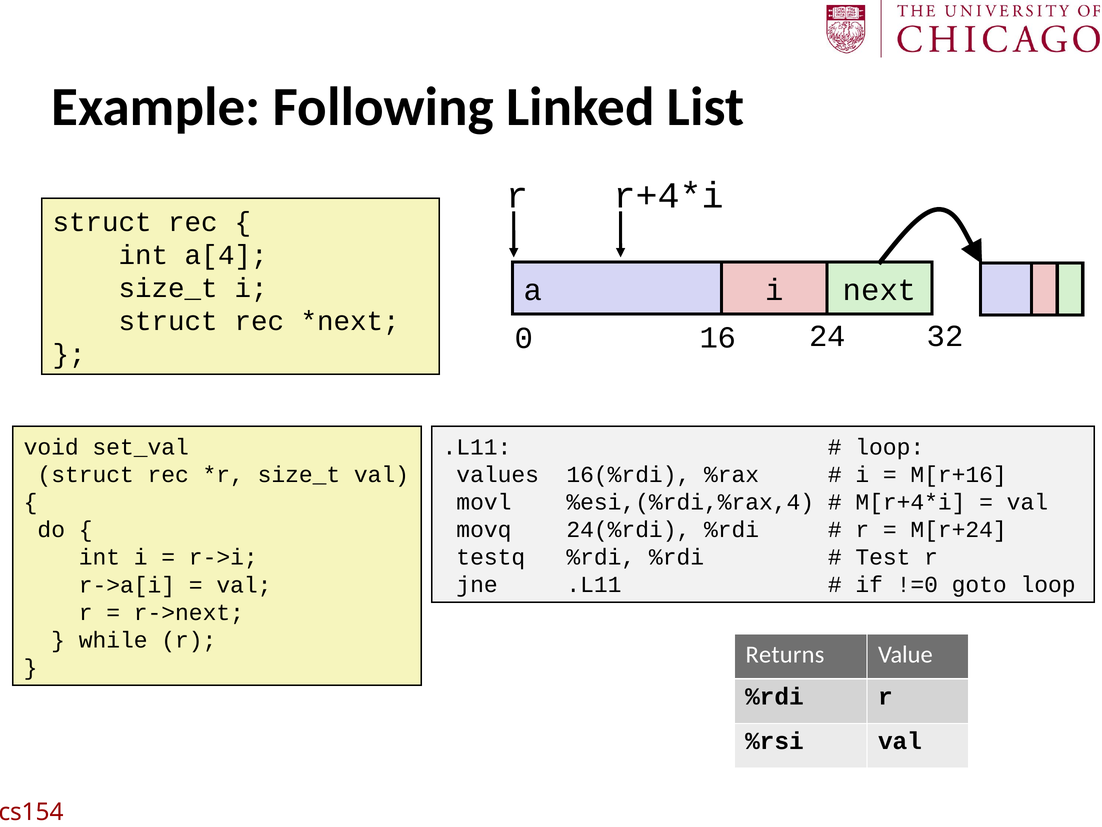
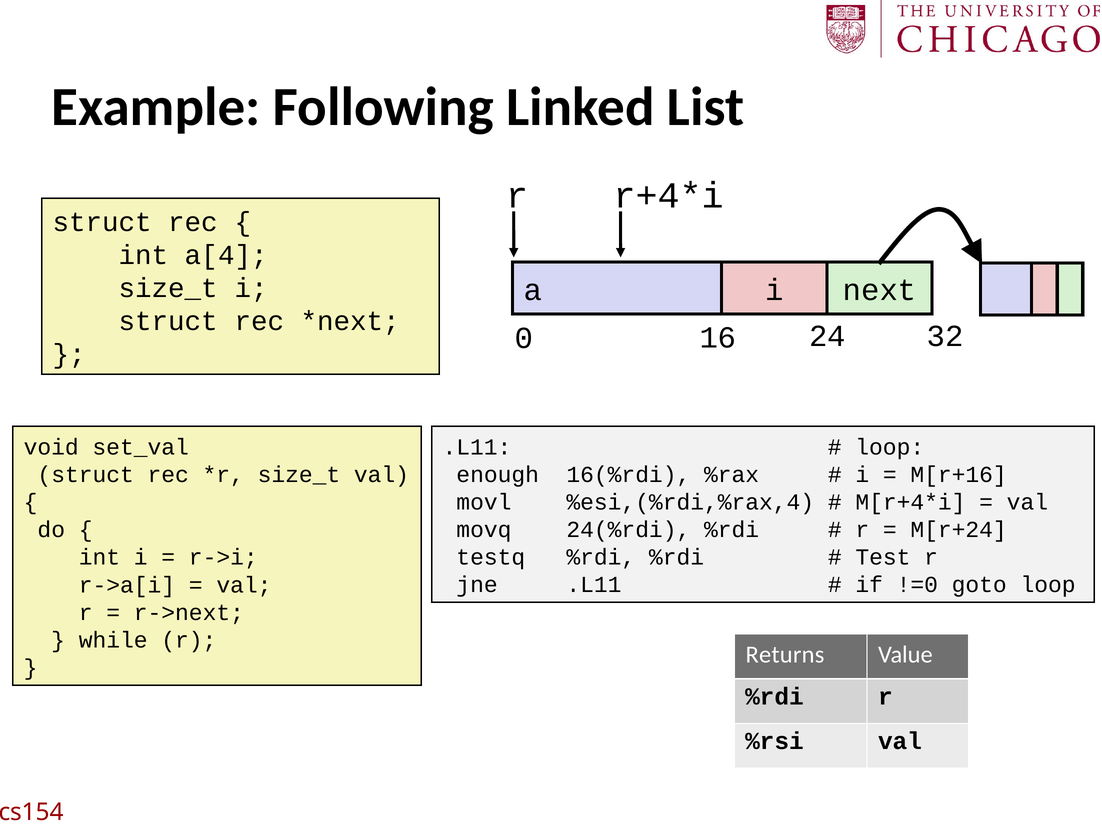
values: values -> enough
